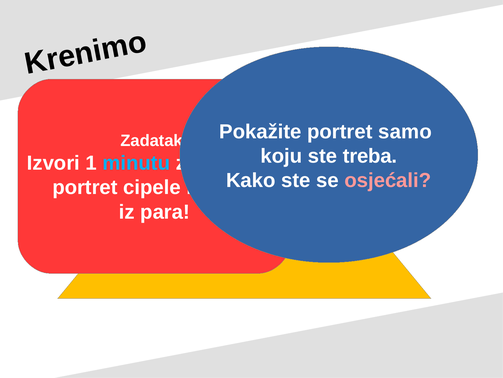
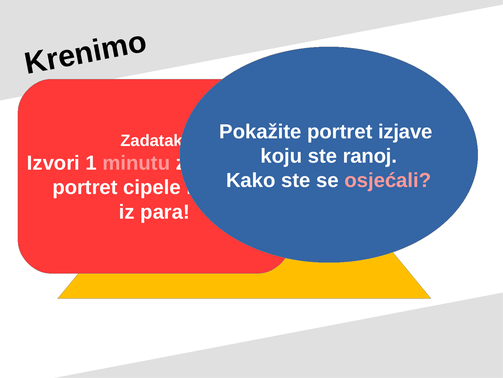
samo: samo -> izjave
treba: treba -> ranoj
minutu colour: light blue -> pink
